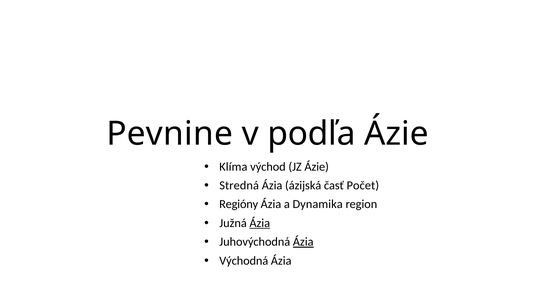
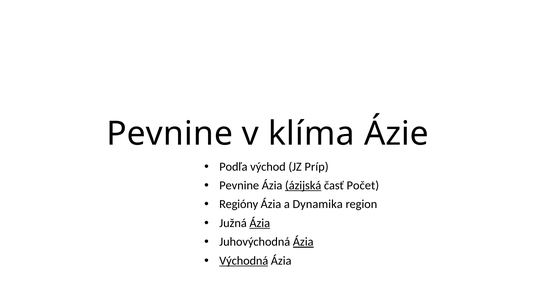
podľa: podľa -> klíma
Klíma: Klíma -> Podľa
JZ Ázie: Ázie -> Príp
Stredná at (239, 185): Stredná -> Pevnine
ázijská underline: none -> present
Východná underline: none -> present
